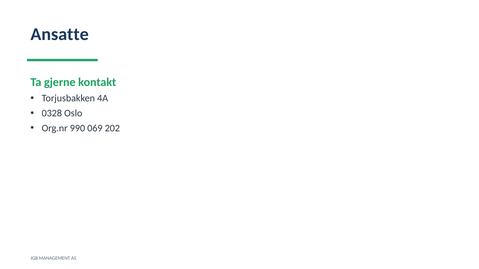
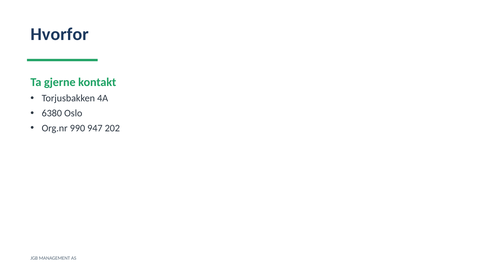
Ansatte: Ansatte -> Hvorfor
0328: 0328 -> 6380
069: 069 -> 947
